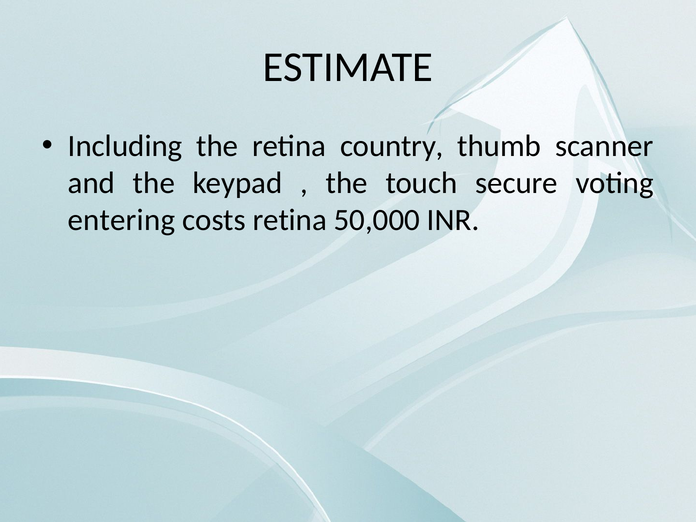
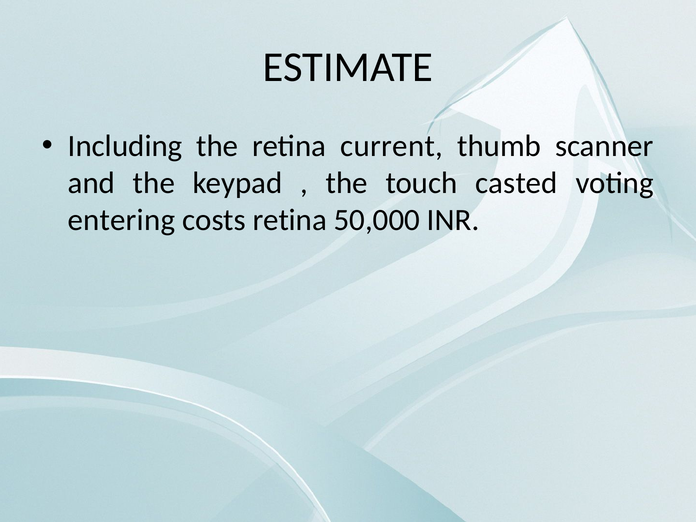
country: country -> current
secure: secure -> casted
